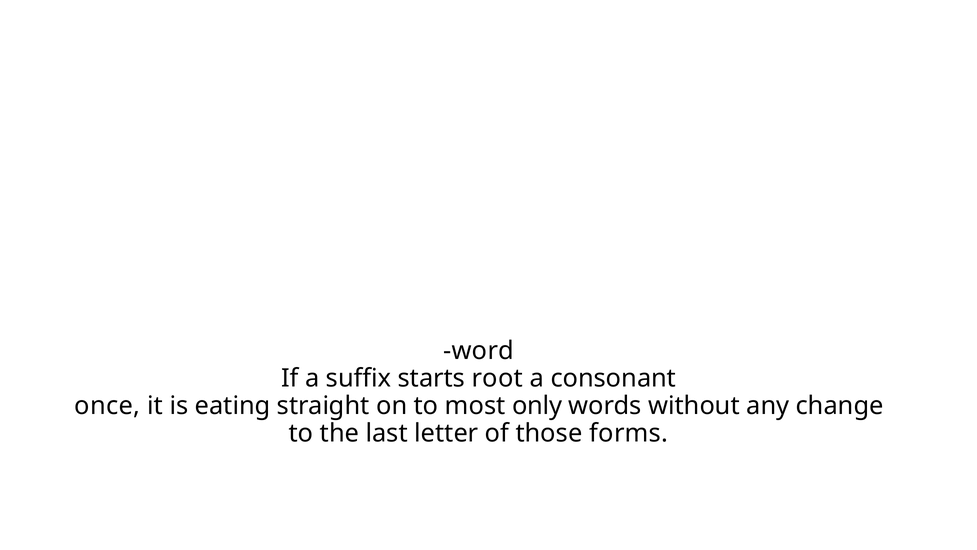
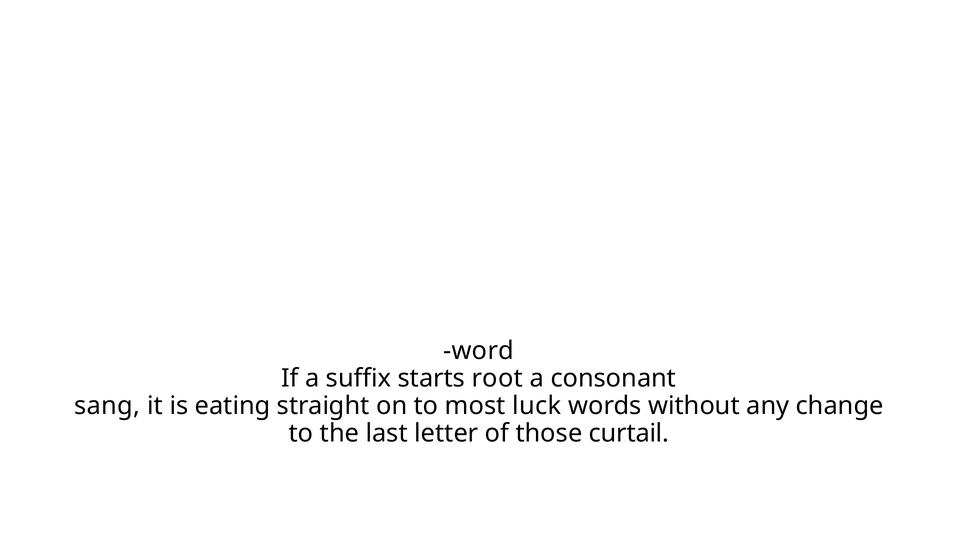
once: once -> sang
only: only -> luck
forms: forms -> curtail
